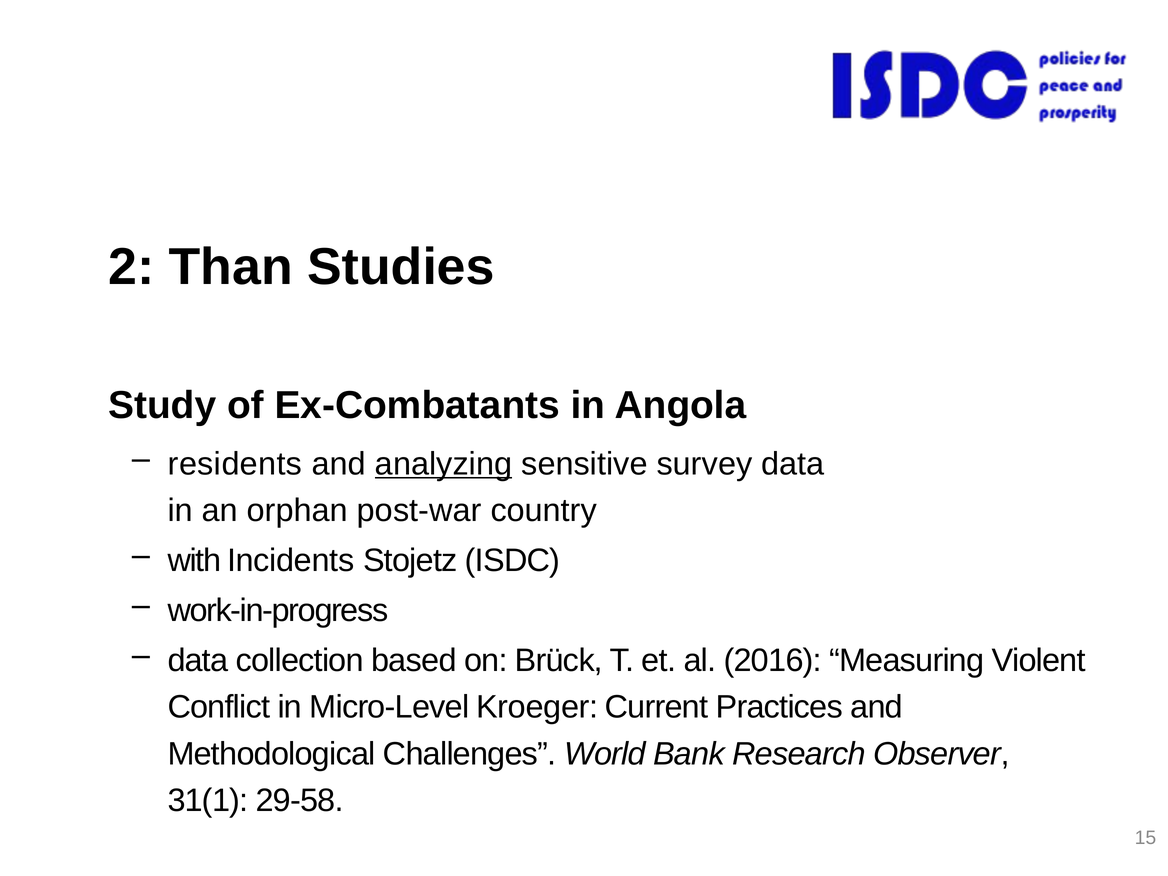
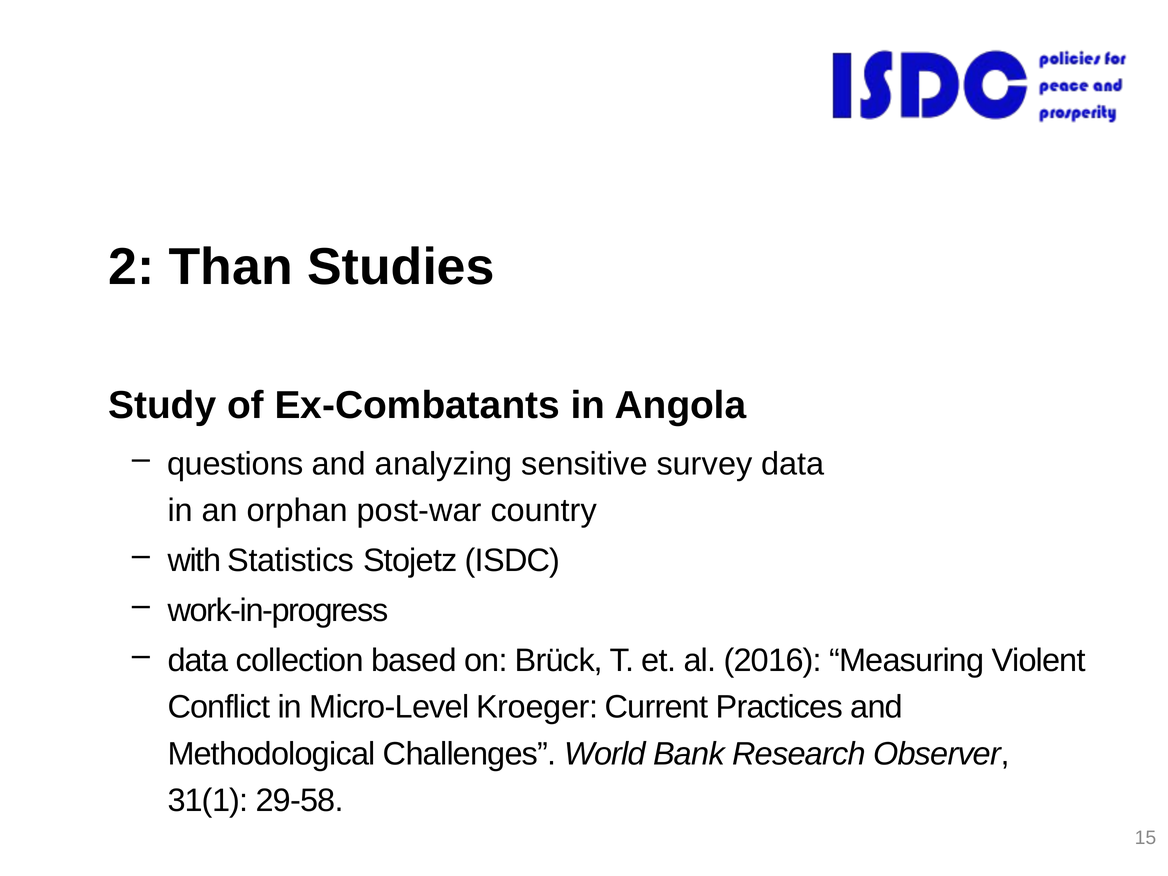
residents: residents -> questions
analyzing underline: present -> none
Incidents: Incidents -> Statistics
